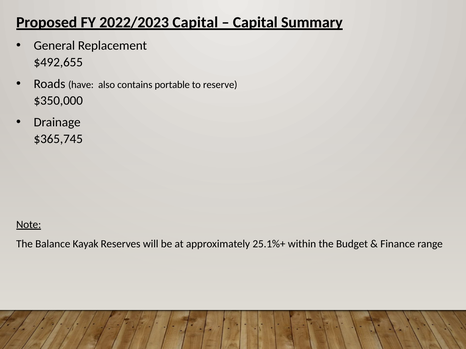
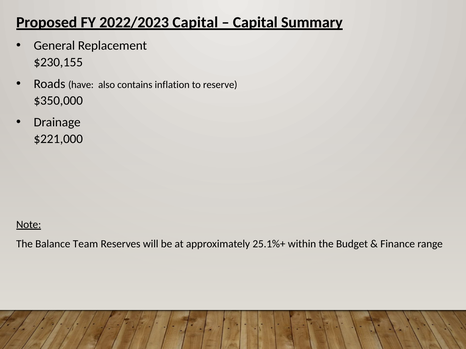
$492,655: $492,655 -> $230,155
portable: portable -> inflation
$365,745: $365,745 -> $221,000
Kayak: Kayak -> Team
